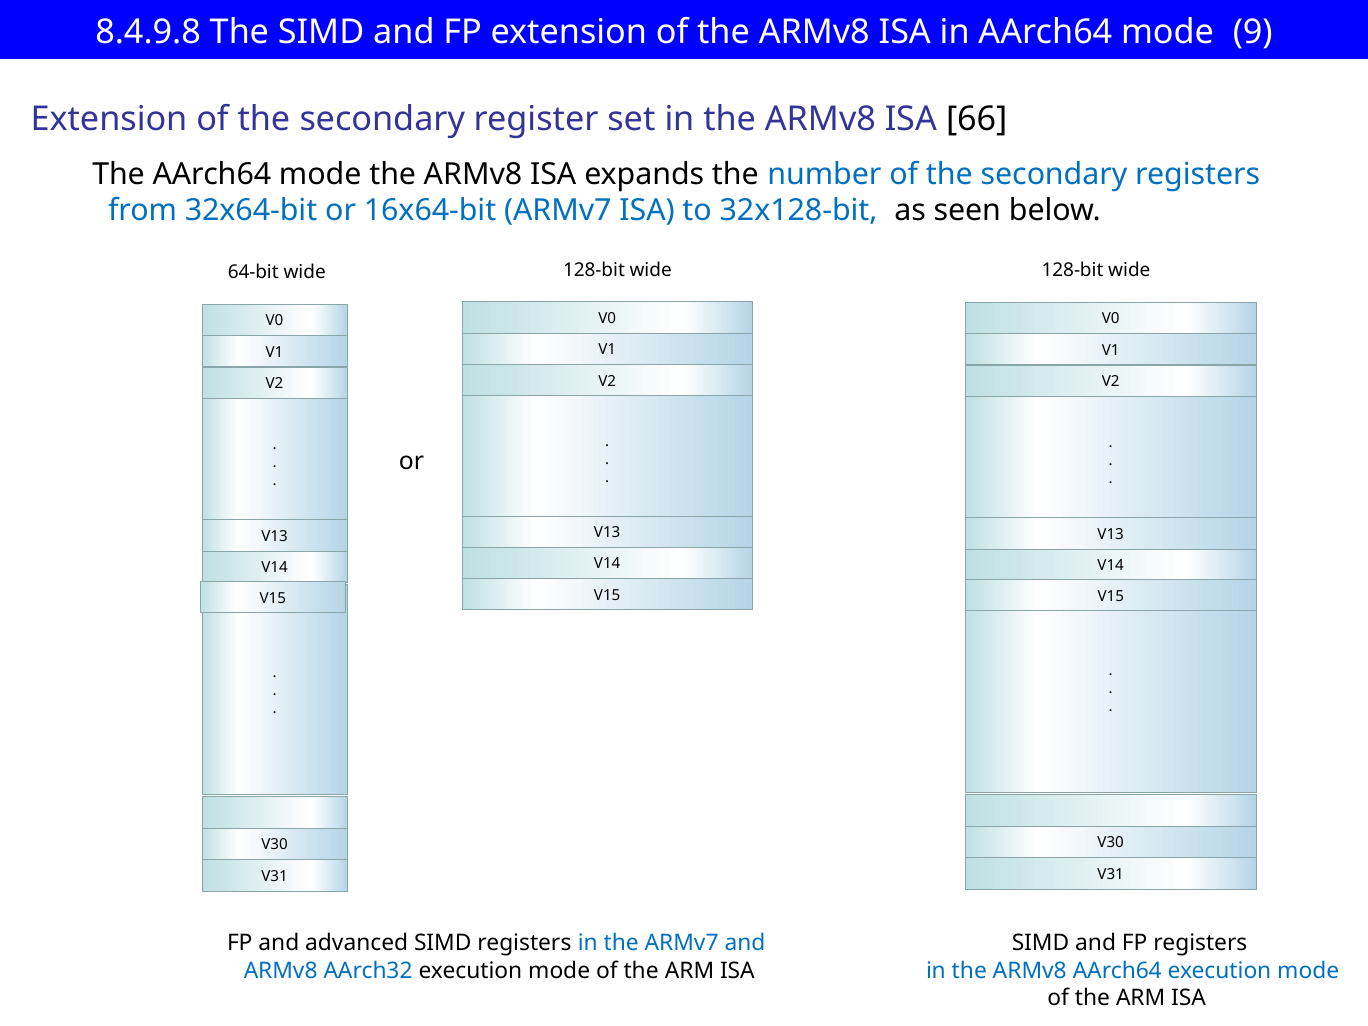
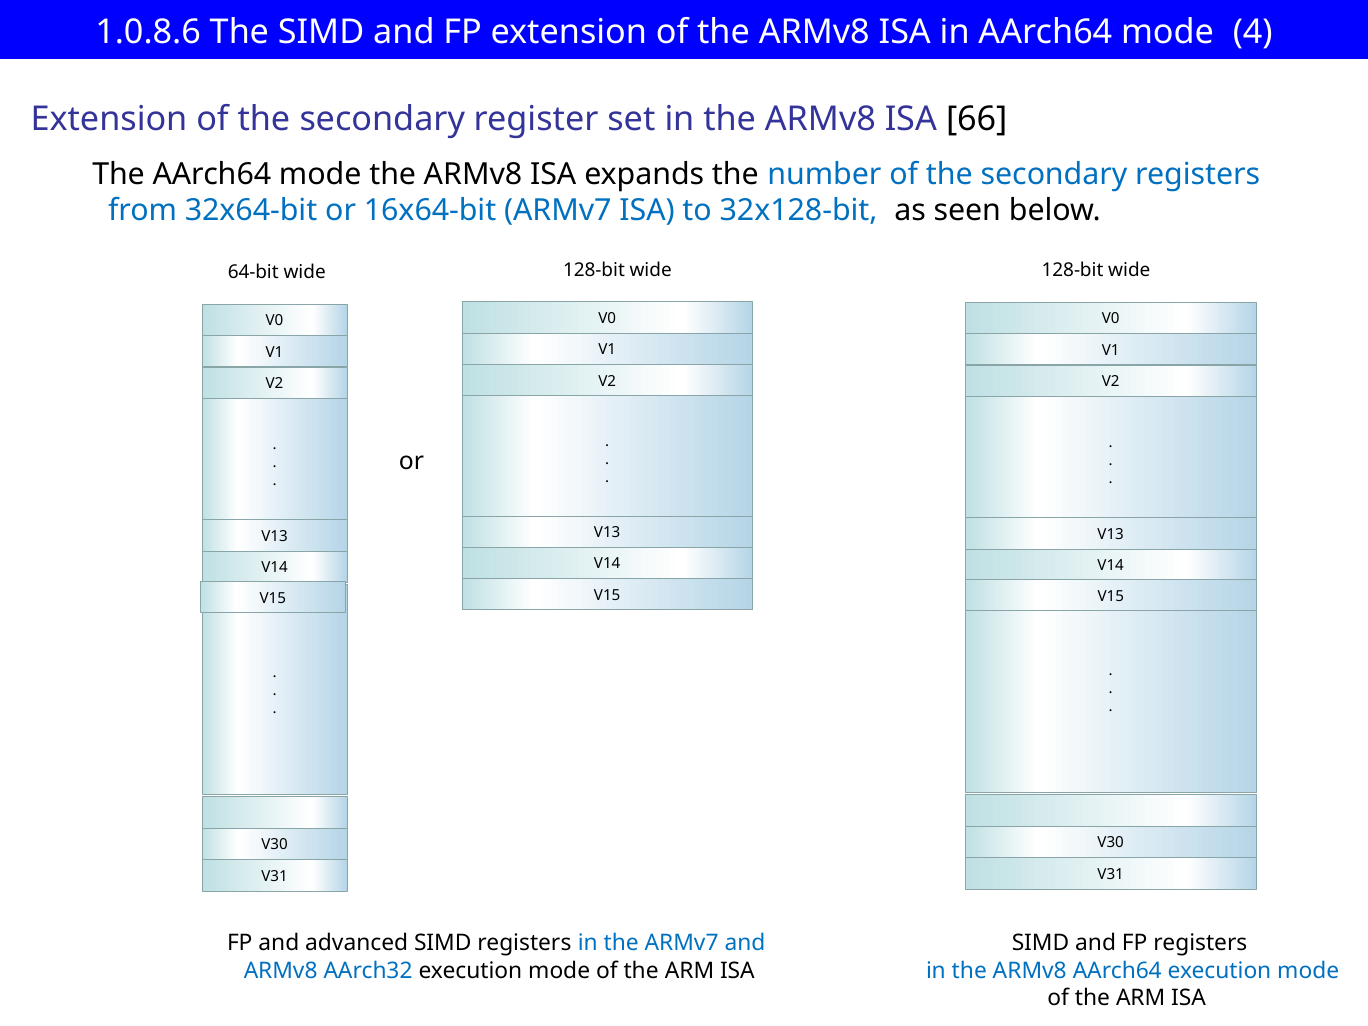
8.4.9.8: 8.4.9.8 -> 1.0.8.6
9: 9 -> 4
